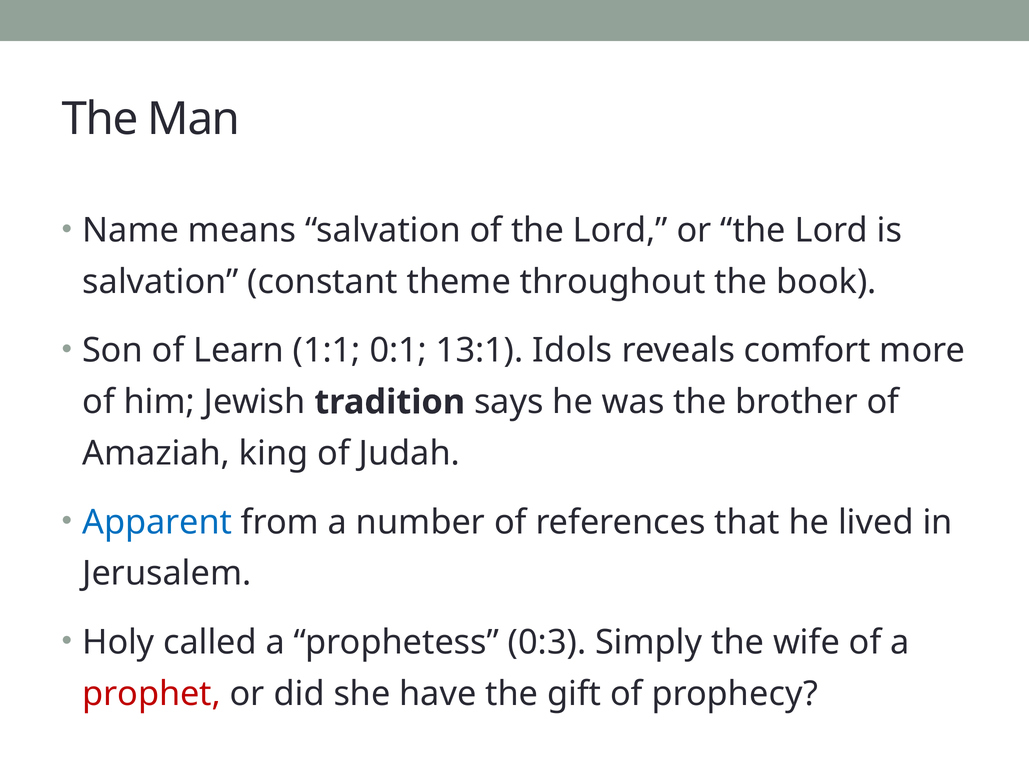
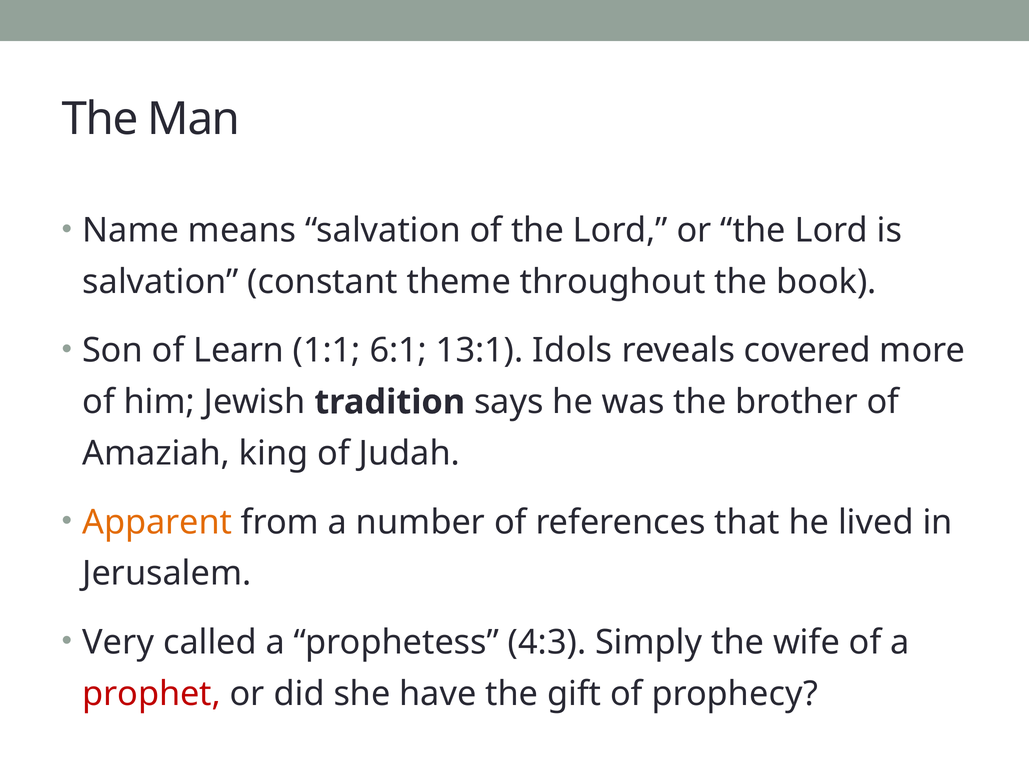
0:1: 0:1 -> 6:1
comfort: comfort -> covered
Apparent colour: blue -> orange
Holy: Holy -> Very
0:3: 0:3 -> 4:3
